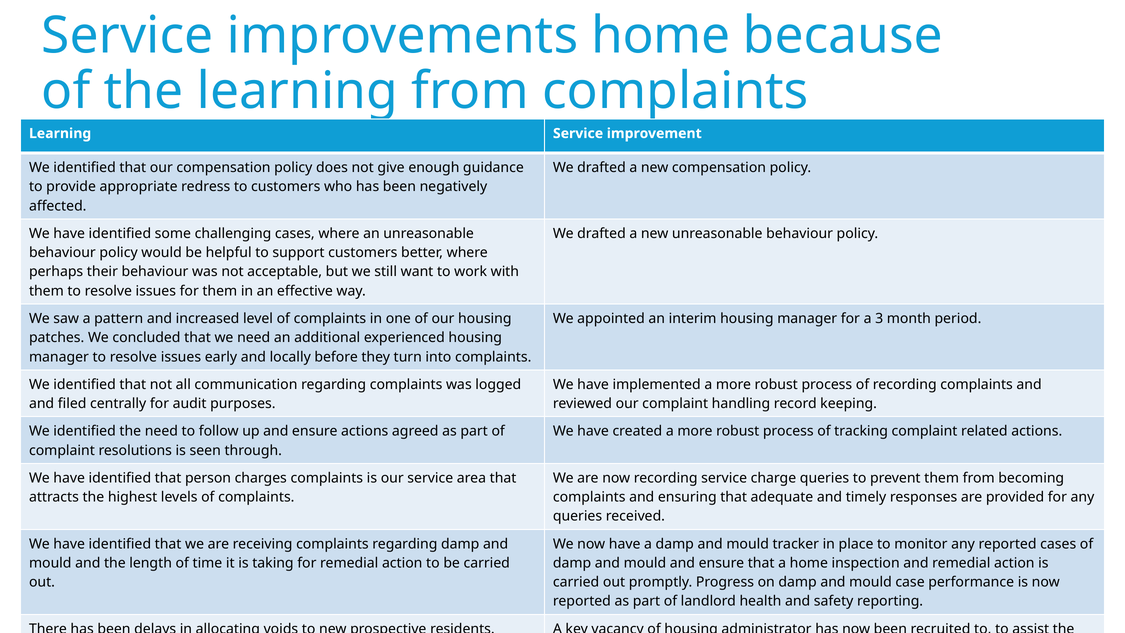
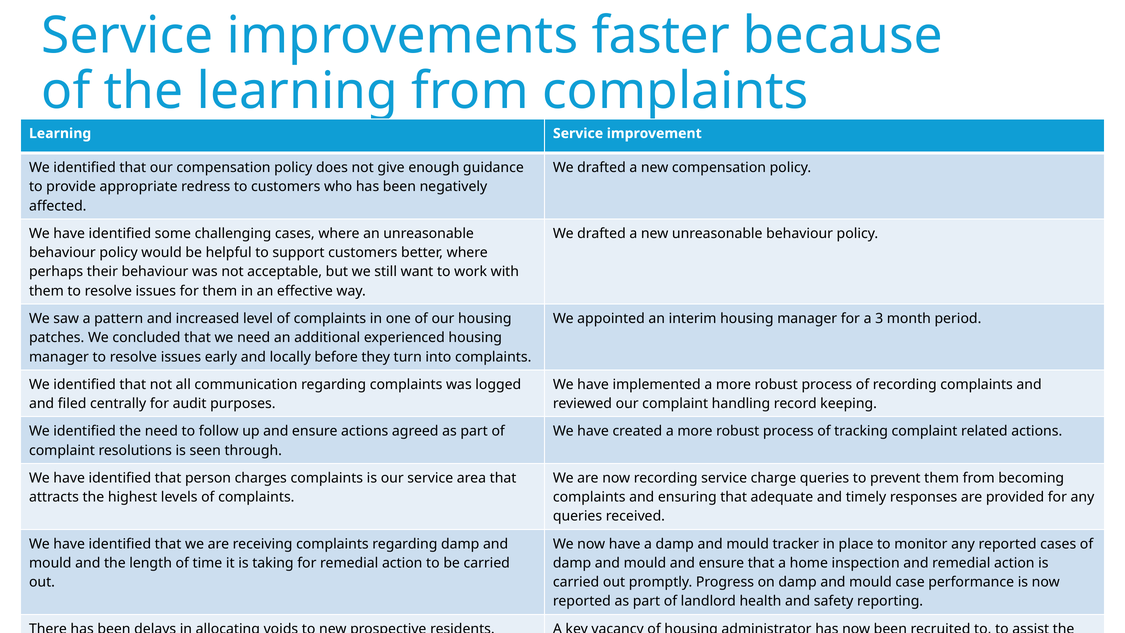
improvements home: home -> faster
